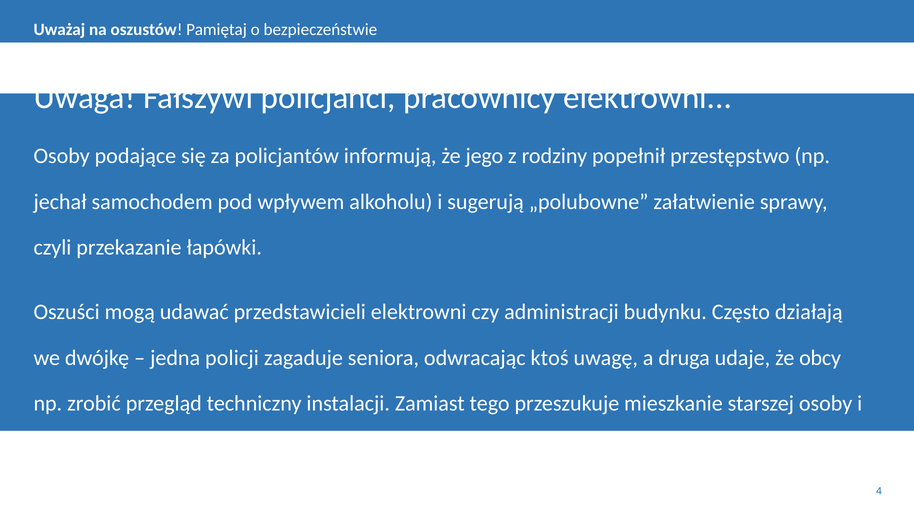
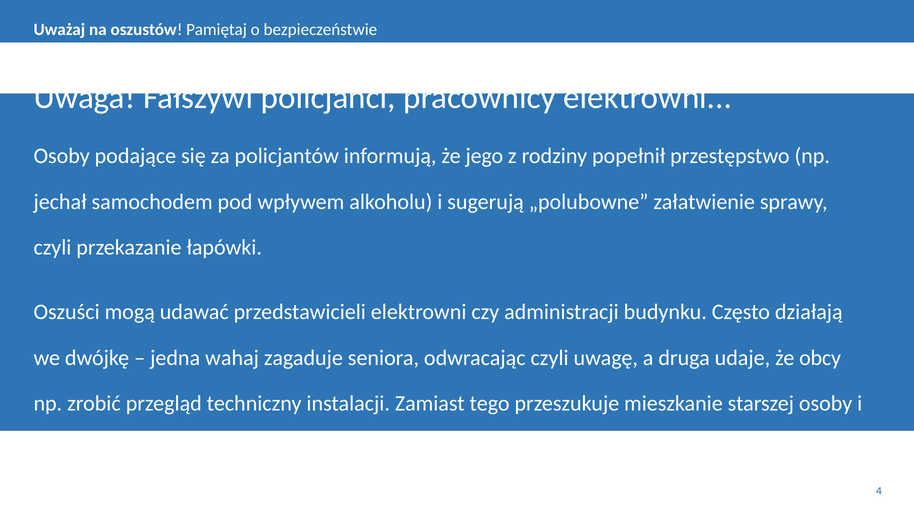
policji: policji -> wahaj
odwracając ktoś: ktoś -> czyli
